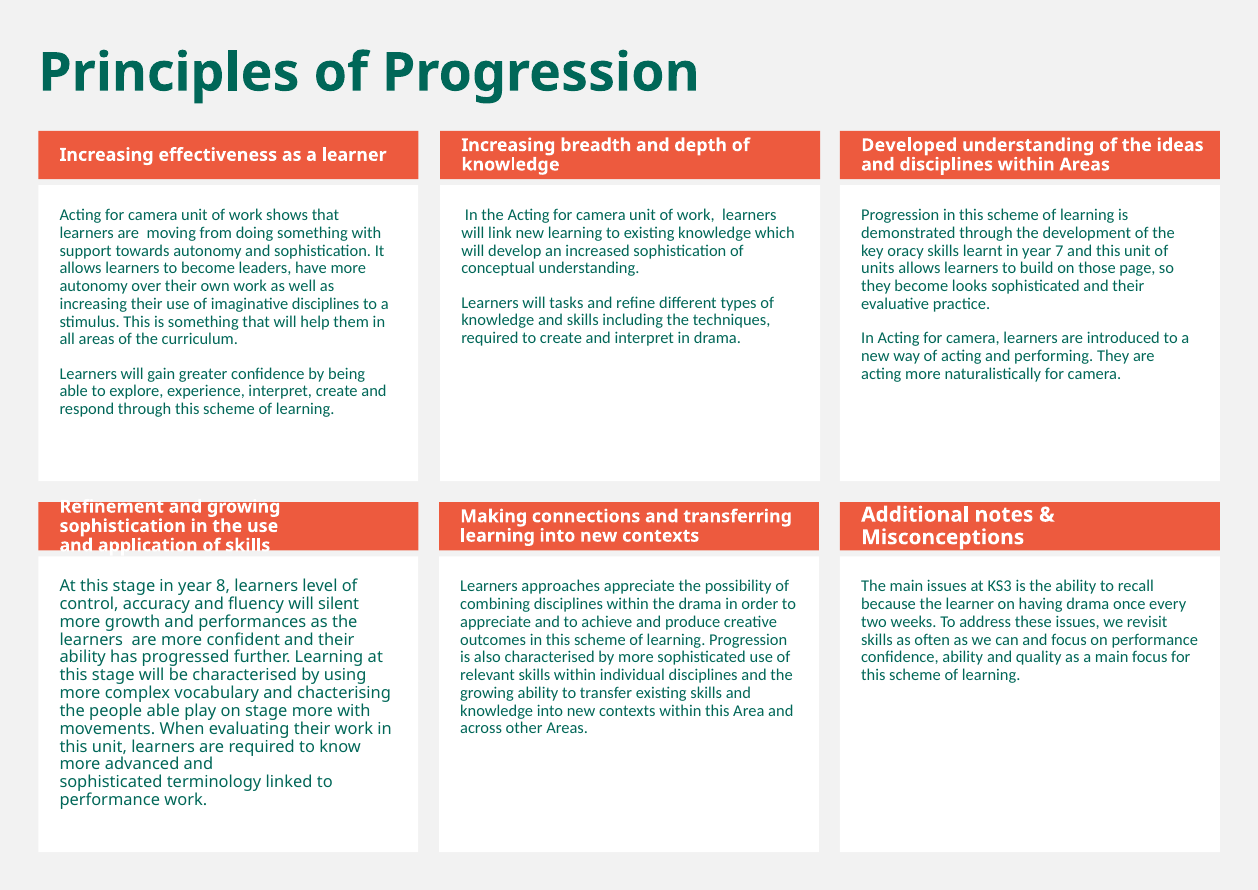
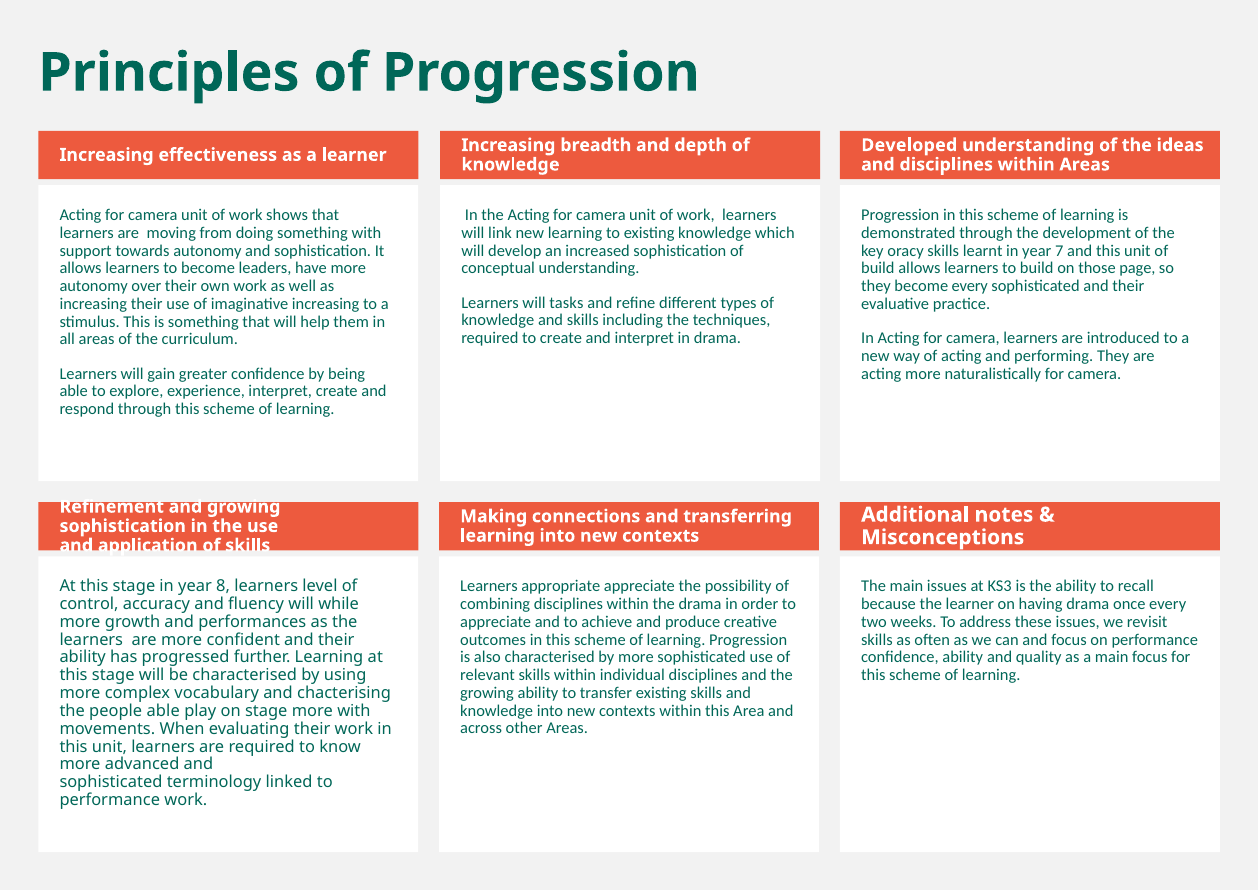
units at (878, 268): units -> build
become looks: looks -> every
imaginative disciplines: disciplines -> increasing
approaches: approaches -> appropriate
silent: silent -> while
